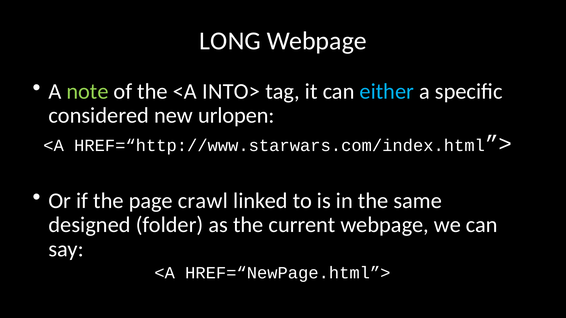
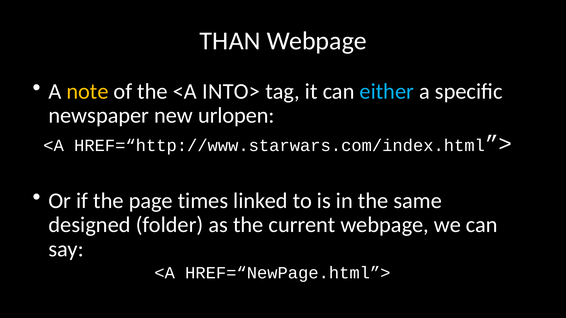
LONG: LONG -> THAN
note colour: light green -> yellow
considered: considered -> newspaper
crawl: crawl -> times
